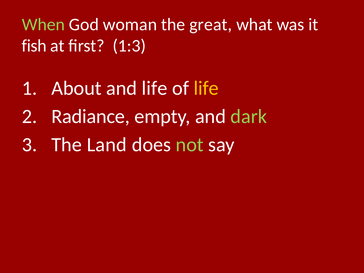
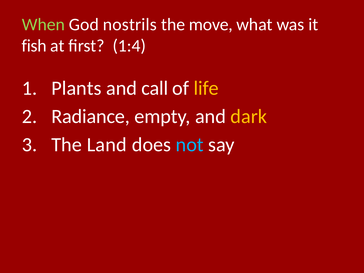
woman: woman -> nostrils
great: great -> move
1:3: 1:3 -> 1:4
About: About -> Plants
and life: life -> call
dark colour: light green -> yellow
not colour: light green -> light blue
